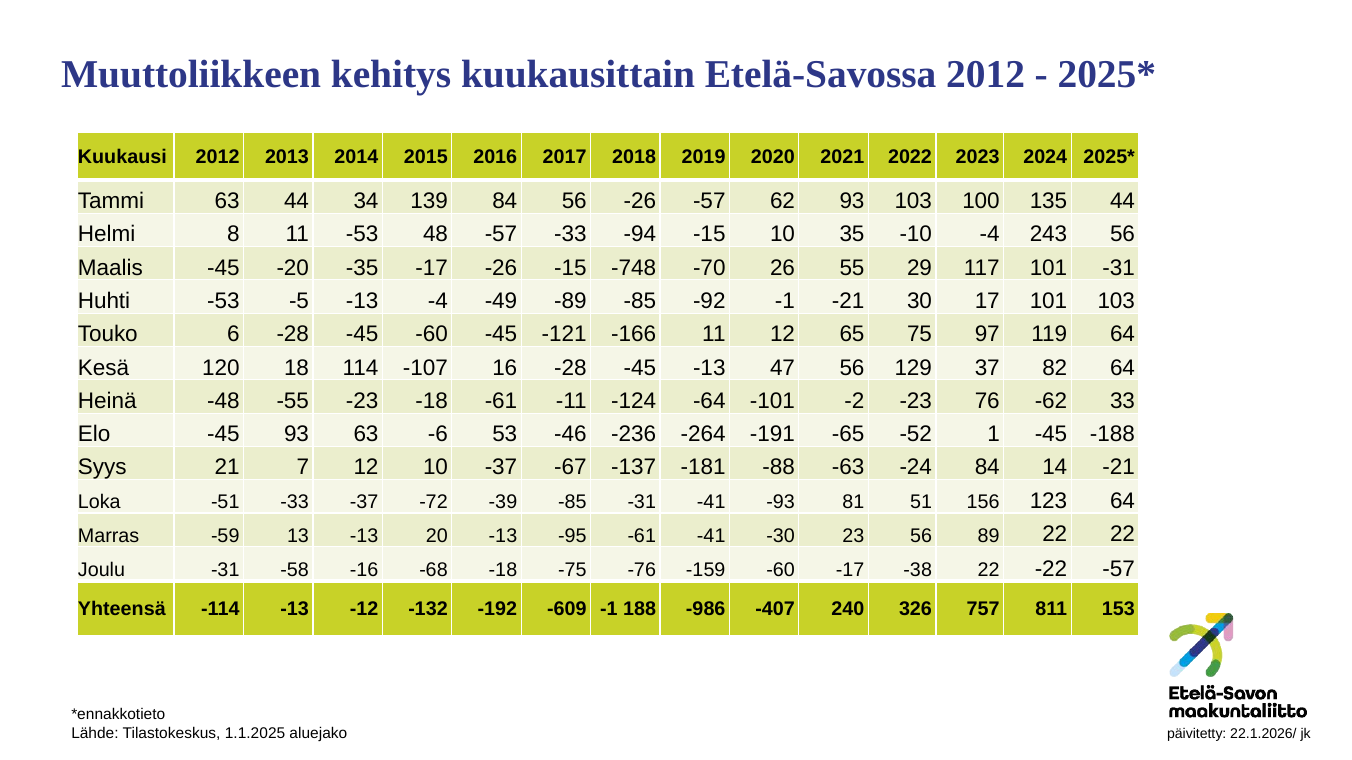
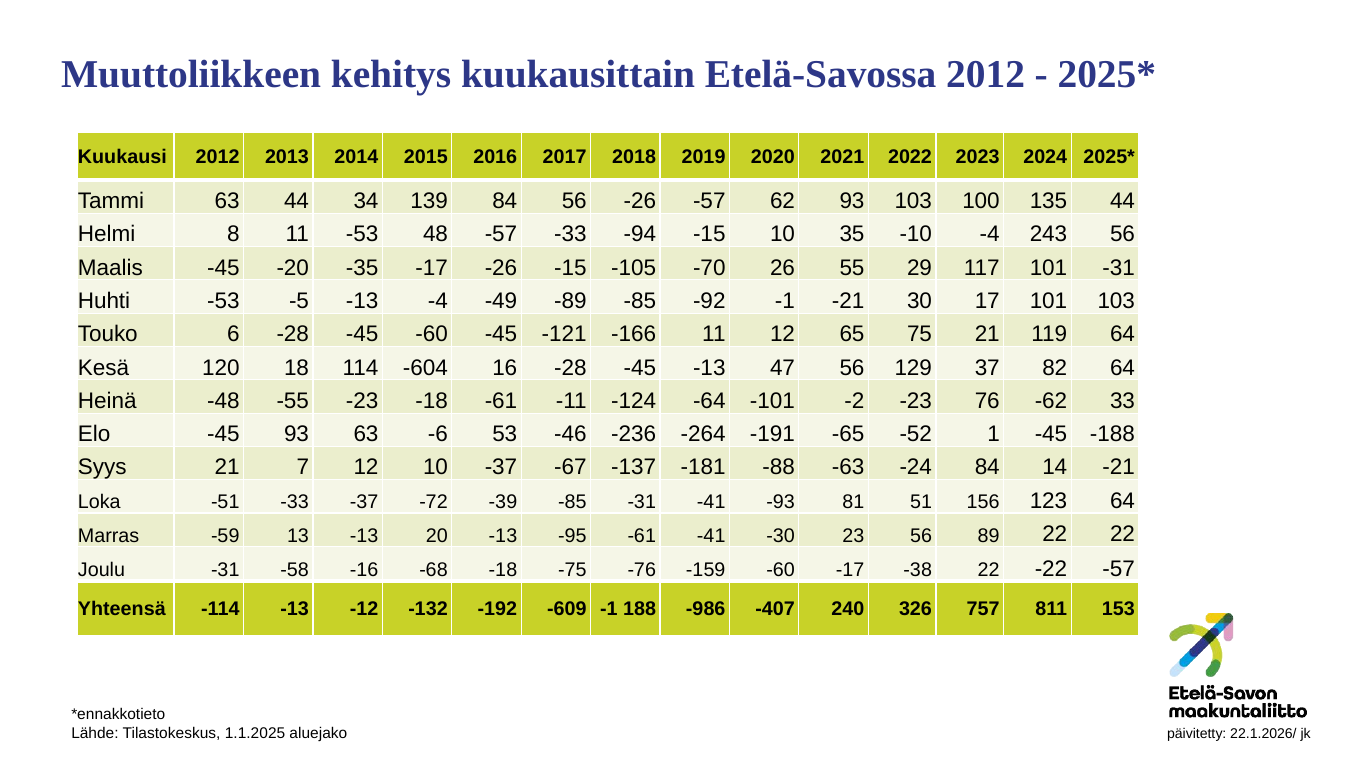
-748: -748 -> -105
75 97: 97 -> 21
-107: -107 -> -604
